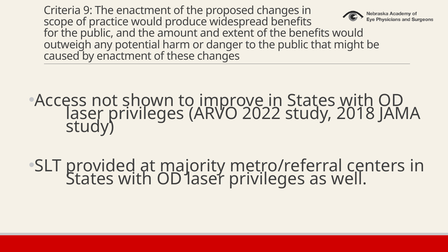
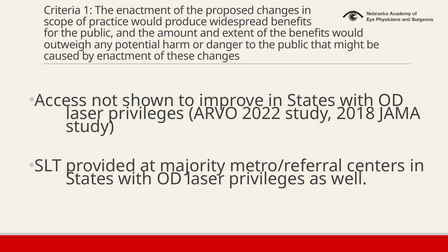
9: 9 -> 1
